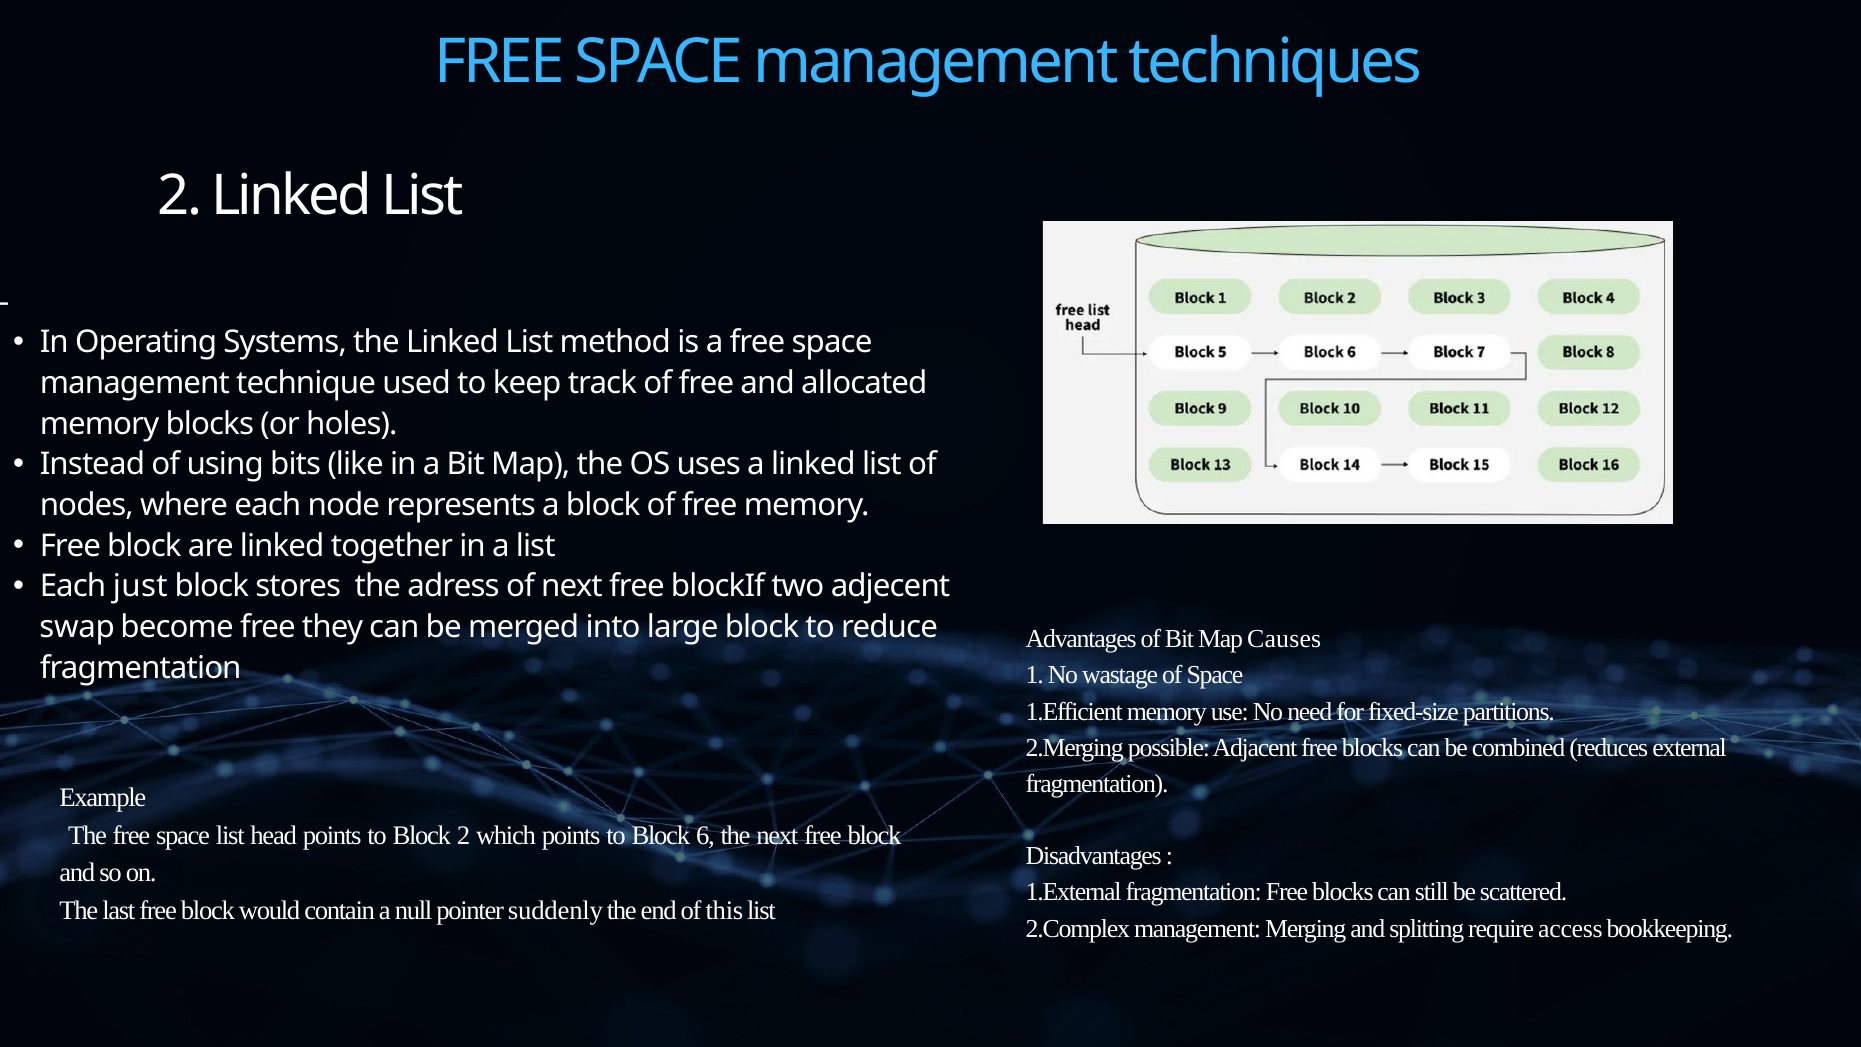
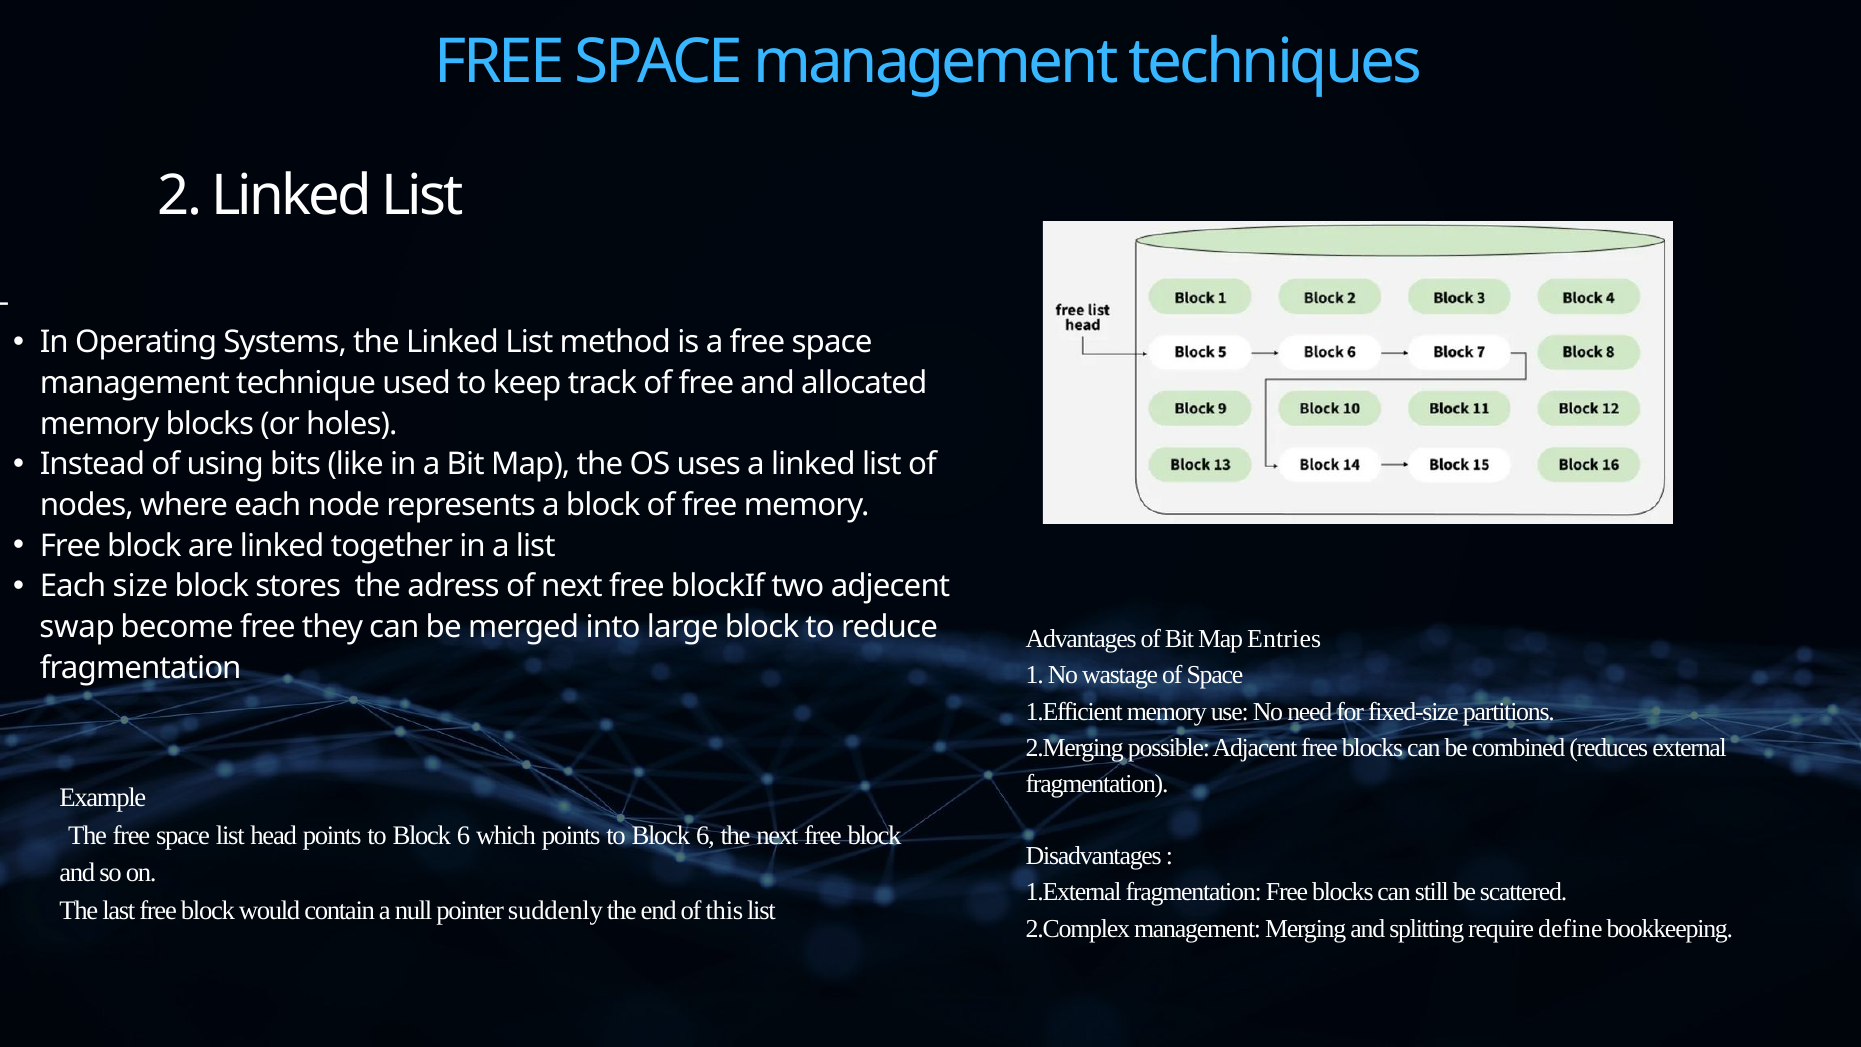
just: just -> size
Causes: Causes -> Entries
2 at (464, 835): 2 -> 6
access: access -> define
